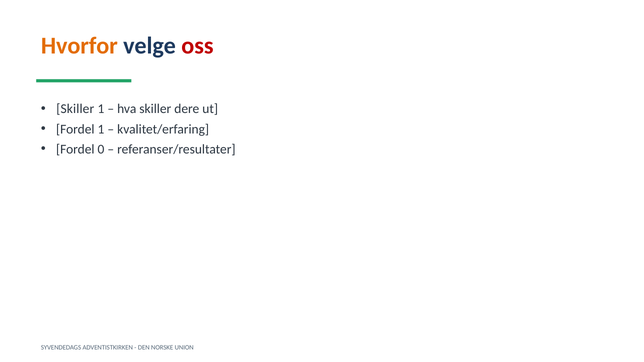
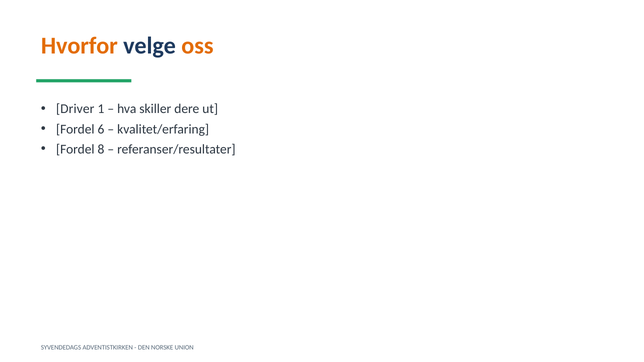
oss colour: red -> orange
Skiller at (75, 109): Skiller -> Driver
Fordel 1: 1 -> 6
0: 0 -> 8
